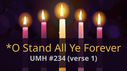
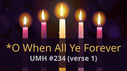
Stand: Stand -> When
